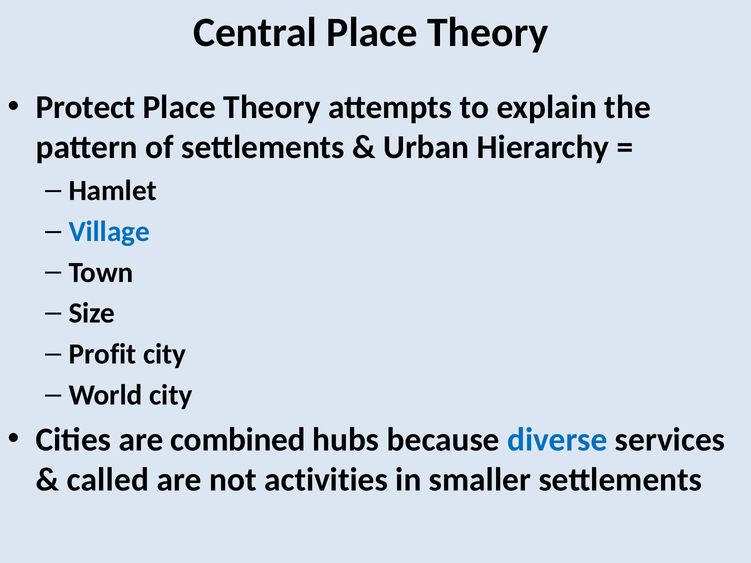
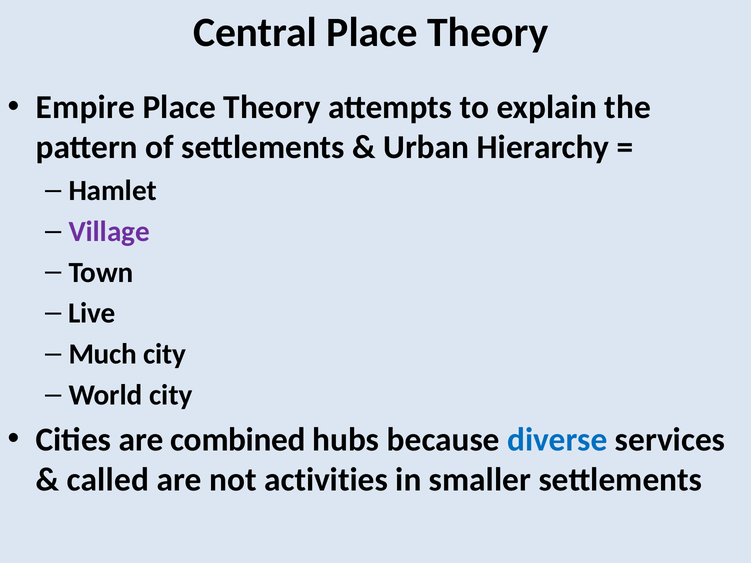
Protect: Protect -> Empire
Village colour: blue -> purple
Size: Size -> Live
Profit: Profit -> Much
